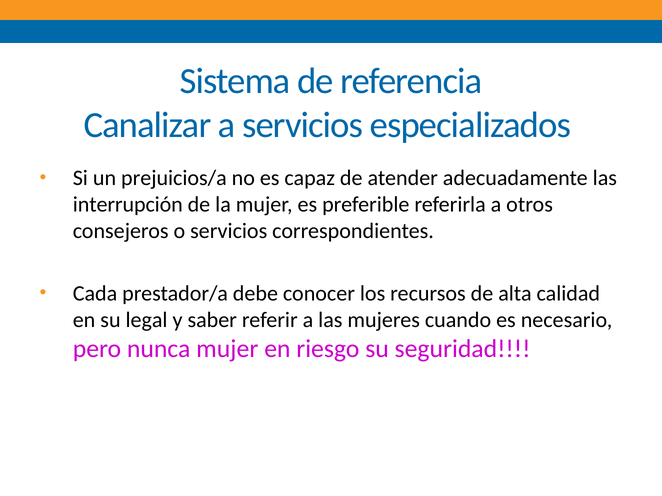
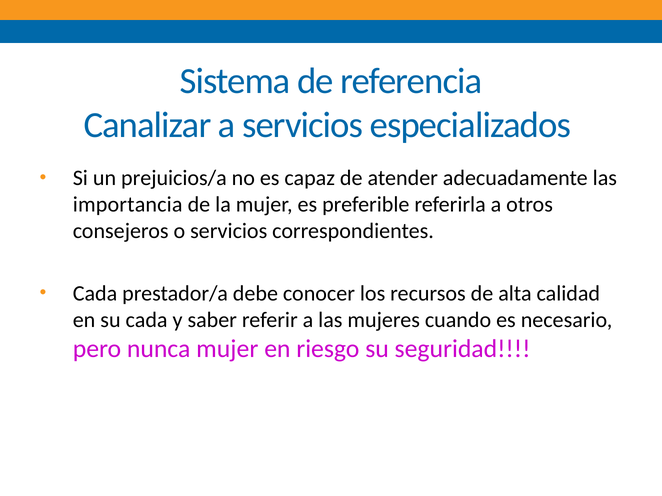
interrupción: interrupción -> importancia
su legal: legal -> cada
